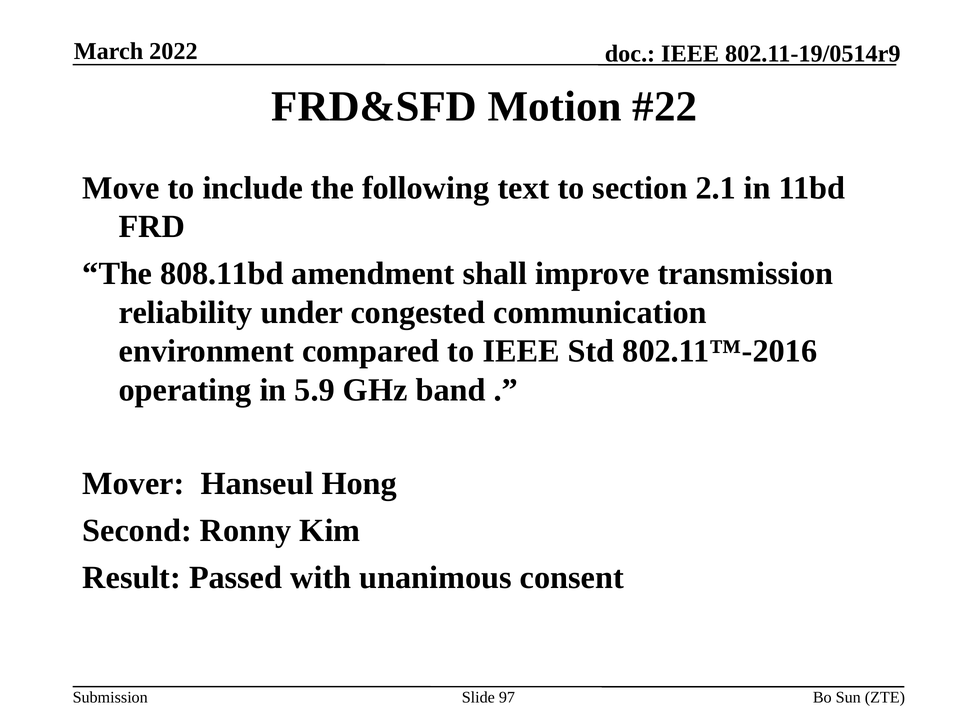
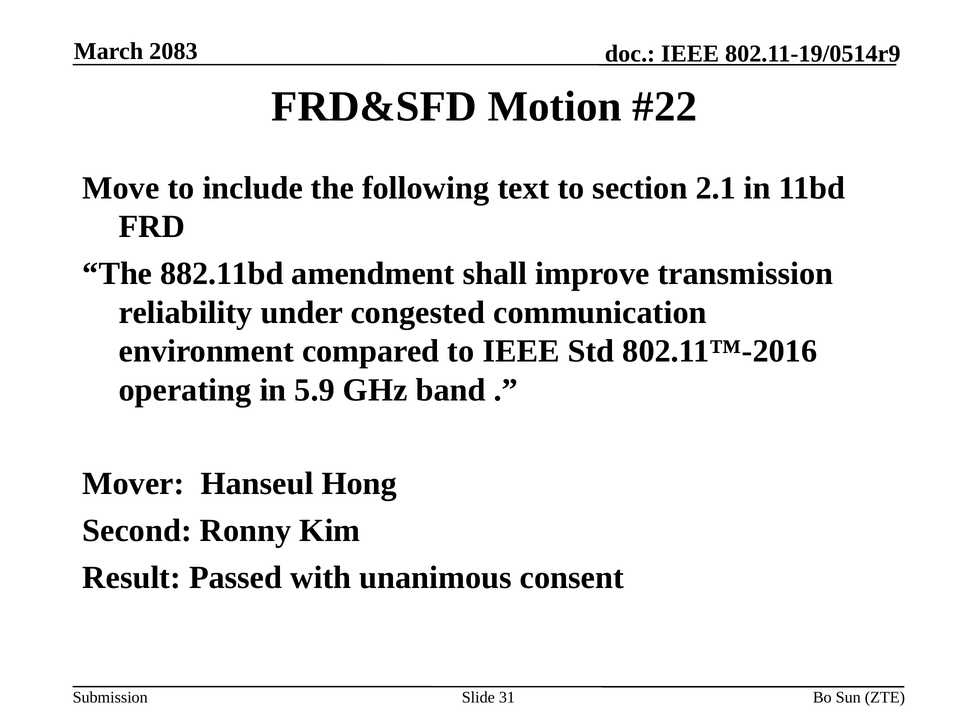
2022: 2022 -> 2083
808.11bd: 808.11bd -> 882.11bd
97: 97 -> 31
